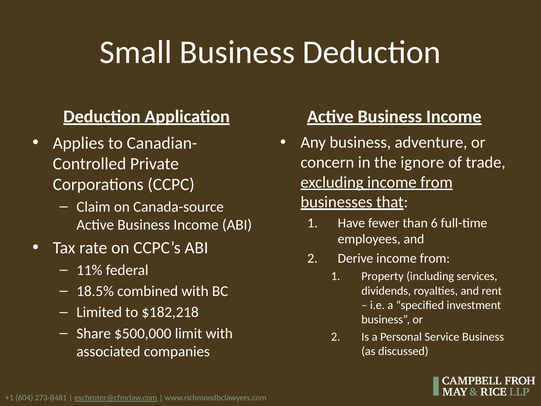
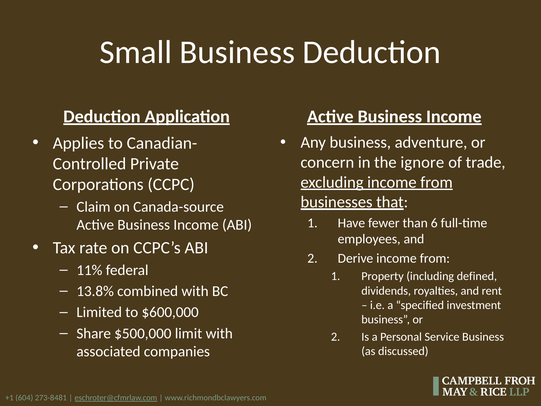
services: services -> defined
18.5%: 18.5% -> 13.8%
$182,218: $182,218 -> $600,000
